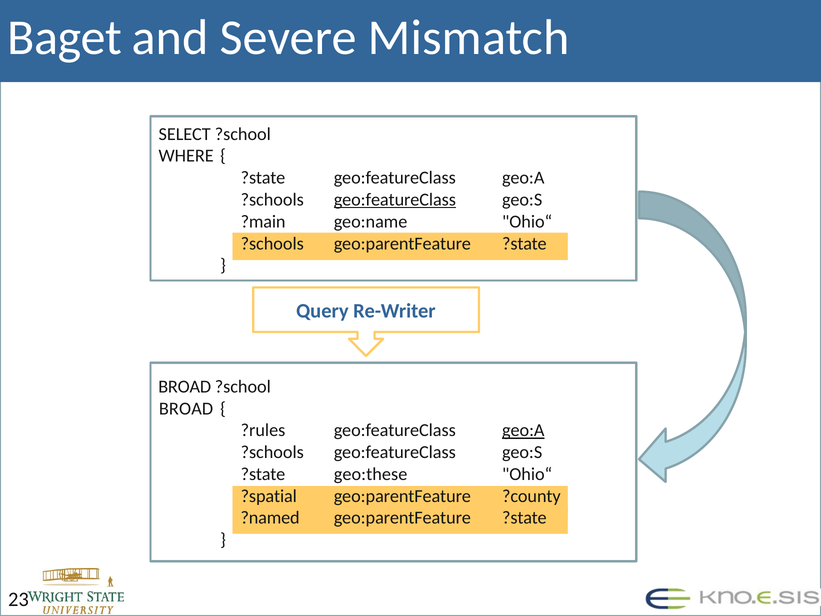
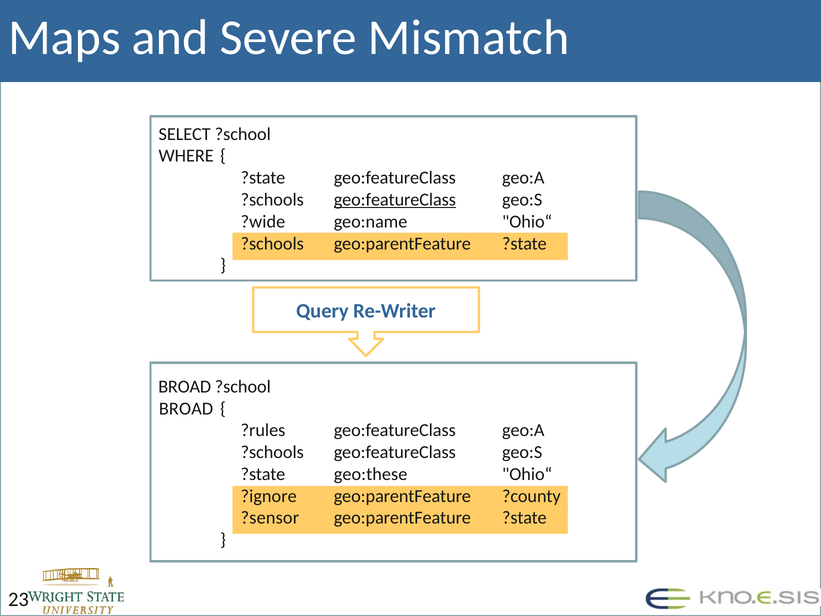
Baget: Baget -> Maps
?main: ?main -> ?wide
geo:A at (523, 430) underline: present -> none
?spatial: ?spatial -> ?ignore
?named: ?named -> ?sensor
